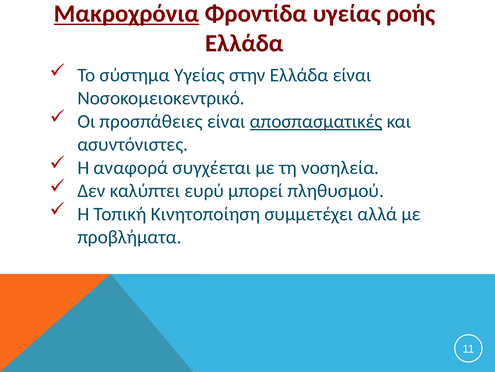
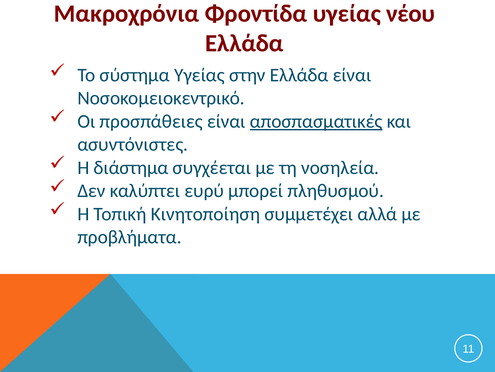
Μακροχρόνια underline: present -> none
ροής: ροής -> νέου
αναφορά: αναφορά -> διάστημα
